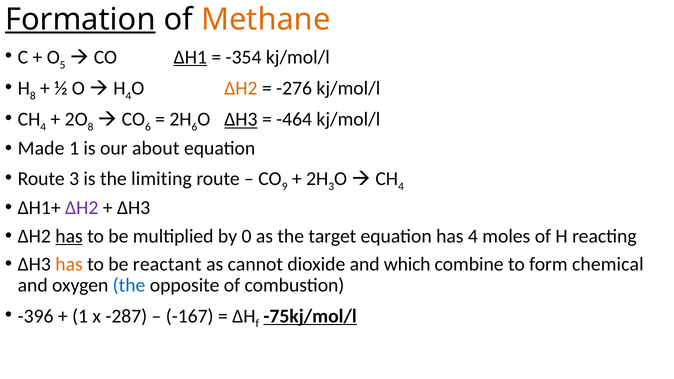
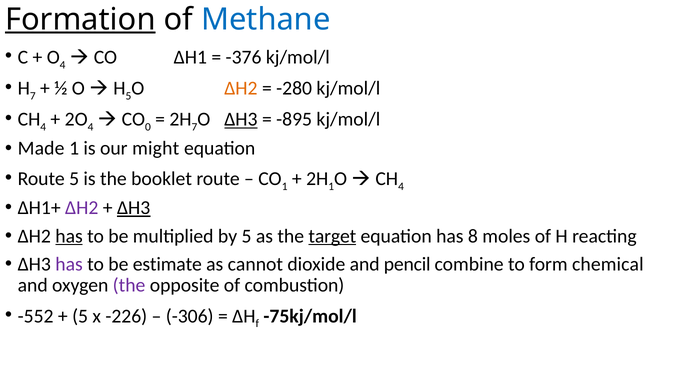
Methane colour: orange -> blue
O 5: 5 -> 4
ΔH1 underline: present -> none
-354: -354 -> -376
H 8: 8 -> 7
H 4: 4 -> 5
-276: -276 -> -280
8 at (91, 127): 8 -> 4
CO 6: 6 -> 0
6 at (194, 127): 6 -> 7
-464: -464 -> -895
about: about -> might
Route 3: 3 -> 5
limiting: limiting -> booklet
CO 9: 9 -> 1
3 at (331, 187): 3 -> 1
ΔH3 at (134, 208) underline: none -> present
by 0: 0 -> 5
target underline: none -> present
has 4: 4 -> 8
has at (69, 264) colour: orange -> purple
reactant: reactant -> estimate
which: which -> pencil
the at (129, 286) colour: blue -> purple
-396: -396 -> -552
1 at (80, 316): 1 -> 5
-287: -287 -> -226
-167: -167 -> -306
-75kj/mol/l underline: present -> none
